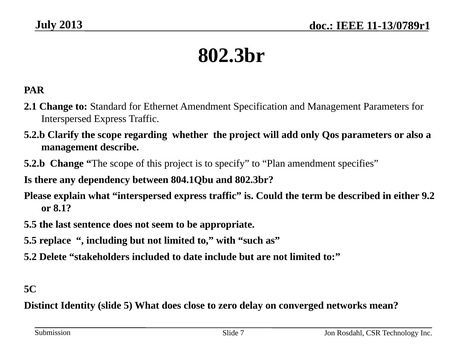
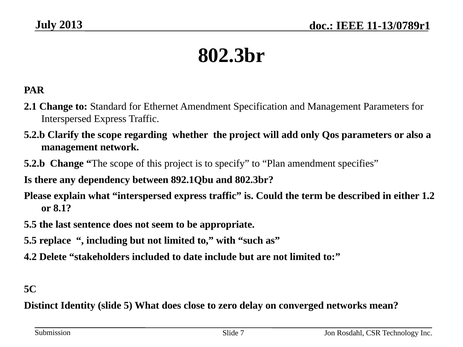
describe: describe -> network
804.1Qbu: 804.1Qbu -> 892.1Qbu
9.2: 9.2 -> 1.2
5.2: 5.2 -> 4.2
